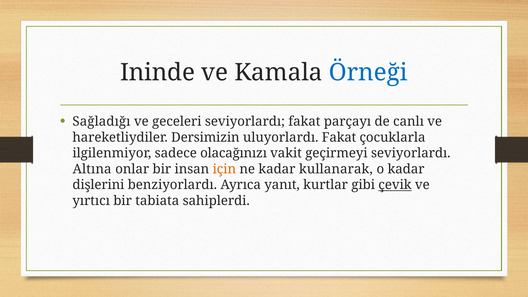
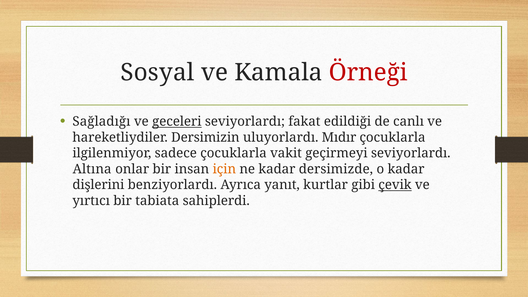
Ininde: Ininde -> Sosyal
Örneği colour: blue -> red
geceleri underline: none -> present
parçayı: parçayı -> edildiği
uluyorlardı Fakat: Fakat -> Mıdır
sadece olacağınızı: olacağınızı -> çocuklarla
kullanarak: kullanarak -> dersimizde
